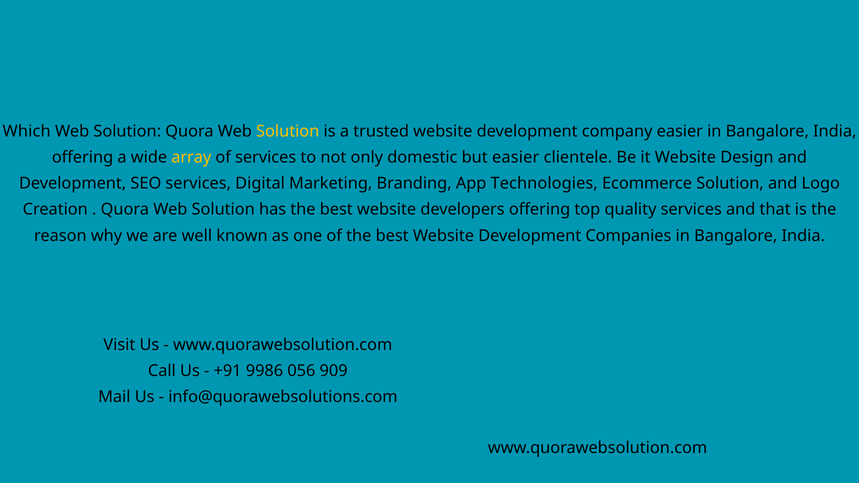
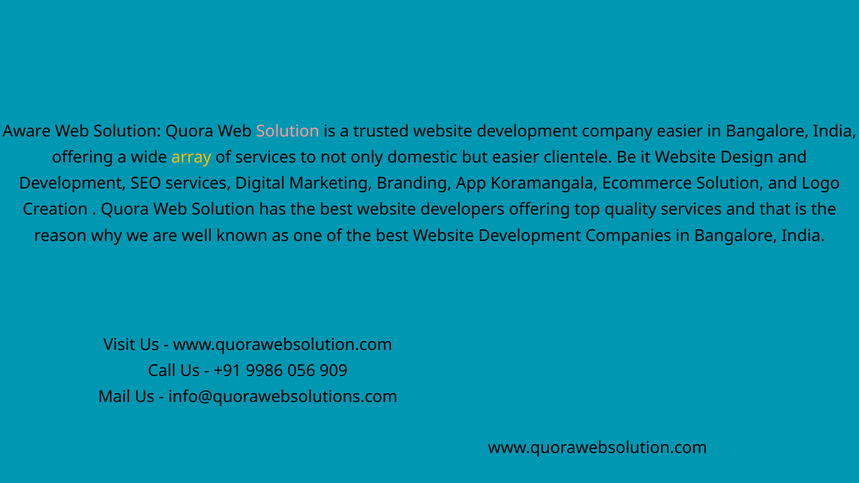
Which: Which -> Aware
Solution at (288, 131) colour: yellow -> pink
Technologies: Technologies -> Koramangala
